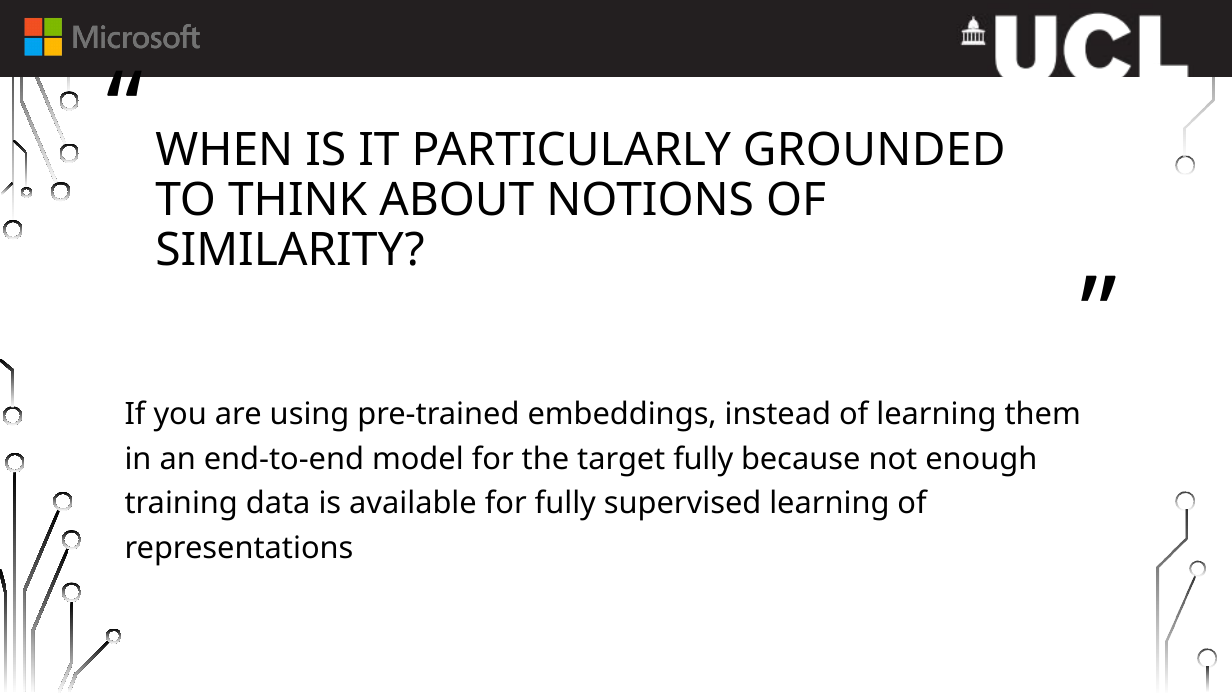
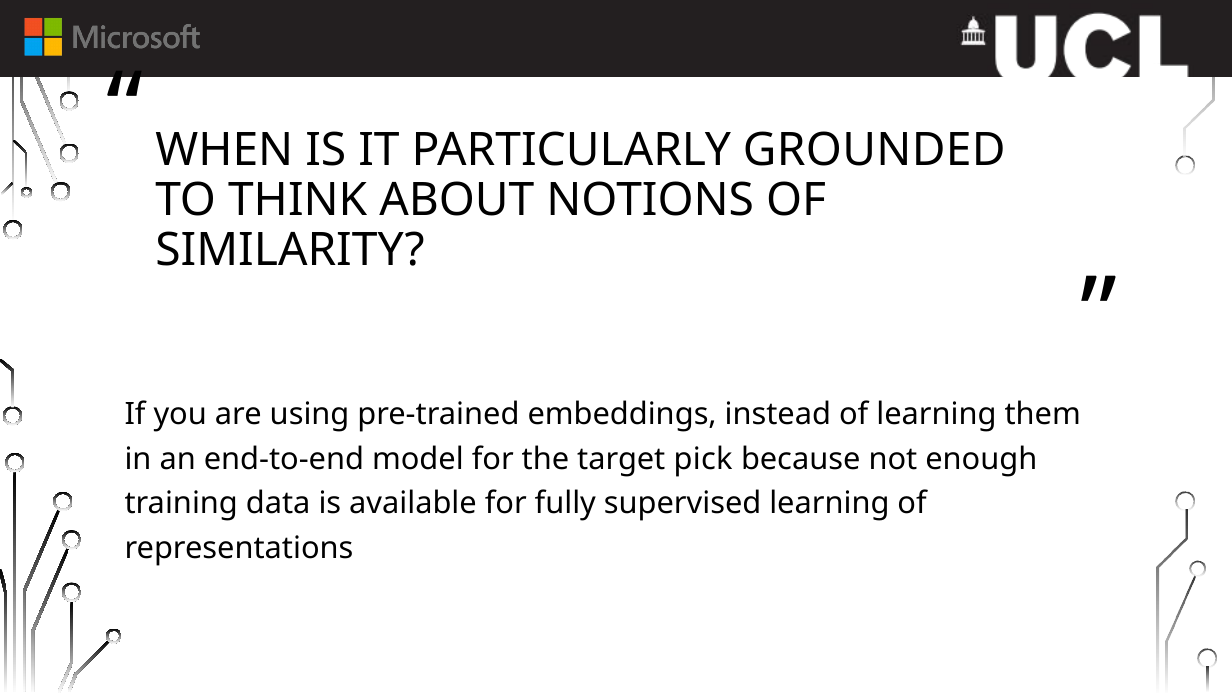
target fully: fully -> pick
